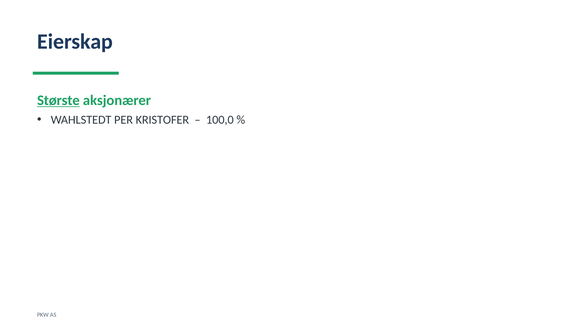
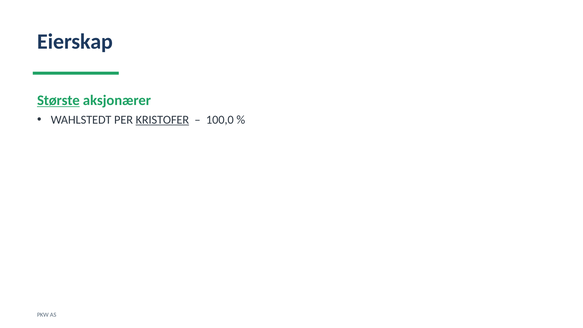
KRISTOFER underline: none -> present
